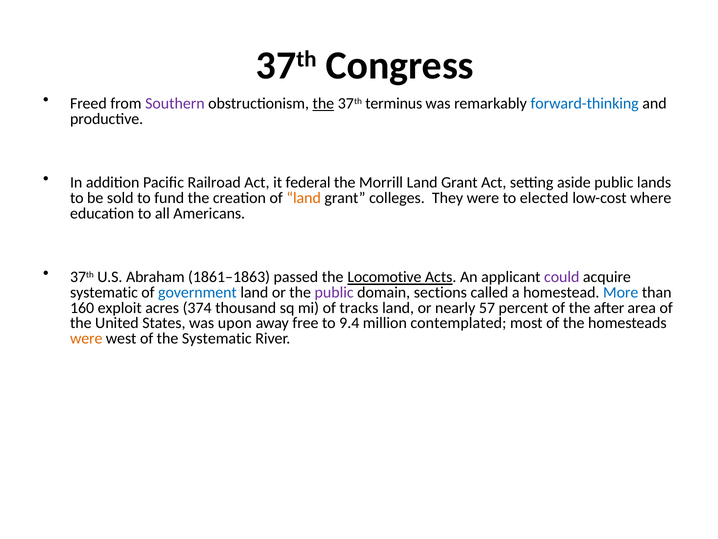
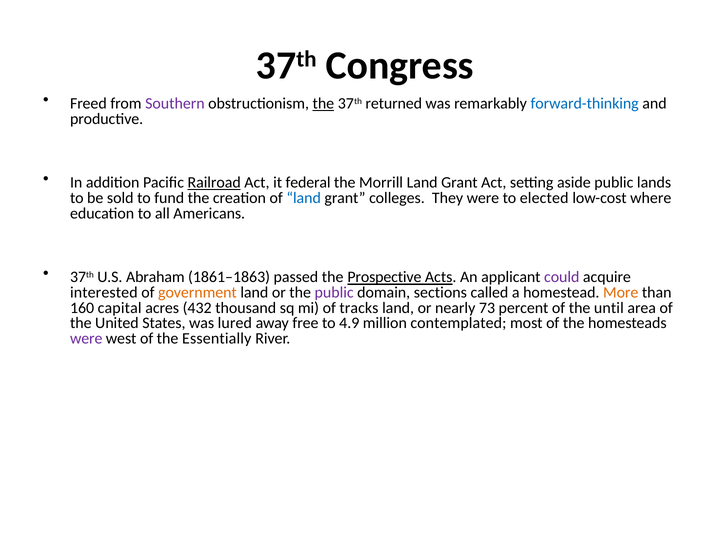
terminus: terminus -> returned
Railroad underline: none -> present
land at (304, 198) colour: orange -> blue
Locomotive: Locomotive -> Prospective
systematic at (104, 292): systematic -> interested
government colour: blue -> orange
More colour: blue -> orange
exploit: exploit -> capital
374: 374 -> 432
57: 57 -> 73
after: after -> until
upon: upon -> lured
9.4: 9.4 -> 4.9
were at (86, 338) colour: orange -> purple
the Systematic: Systematic -> Essentially
